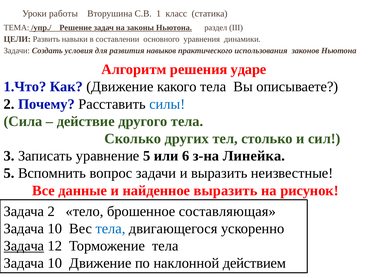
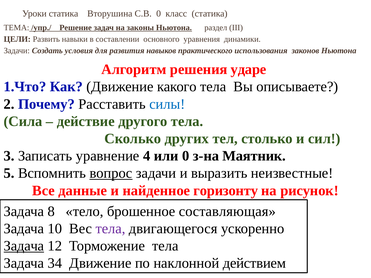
Уроки работы: работы -> статика
С.В 1: 1 -> 0
уравнение 5: 5 -> 4
или 6: 6 -> 0
Линейка: Линейка -> Маятник
вопрос underline: none -> present
найденное выразить: выразить -> горизонту
Задача 2: 2 -> 8
тела at (110, 229) colour: blue -> purple
10 at (55, 263): 10 -> 34
